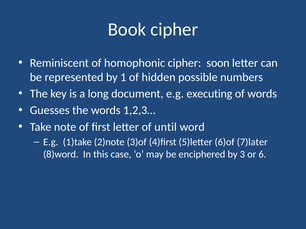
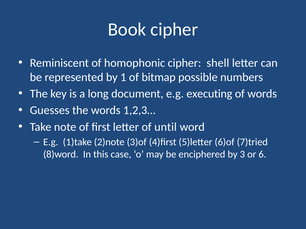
soon: soon -> shell
hidden: hidden -> bitmap
7)later: 7)later -> 7)tried
